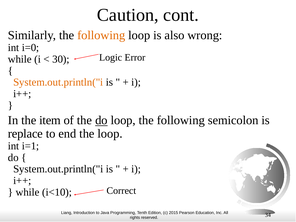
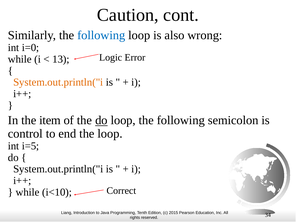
following at (101, 35) colour: orange -> blue
30: 30 -> 13
replace: replace -> control
i=1: i=1 -> i=5
